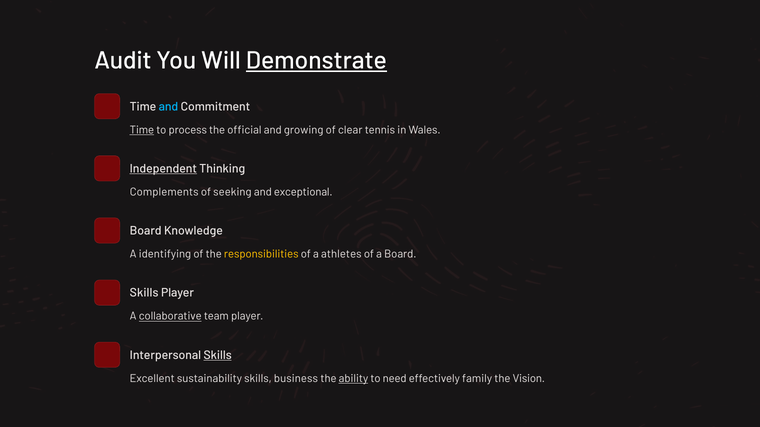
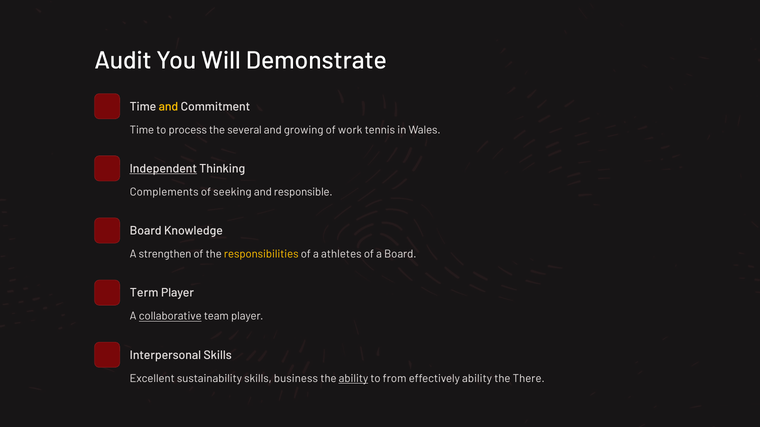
Demonstrate underline: present -> none
and at (168, 107) colour: light blue -> yellow
Time at (142, 130) underline: present -> none
official: official -> several
clear: clear -> work
exceptional: exceptional -> responsible
identifying: identifying -> strengthen
Skills at (144, 293): Skills -> Term
Skills at (218, 355) underline: present -> none
need: need -> from
effectively family: family -> ability
Vision: Vision -> There
